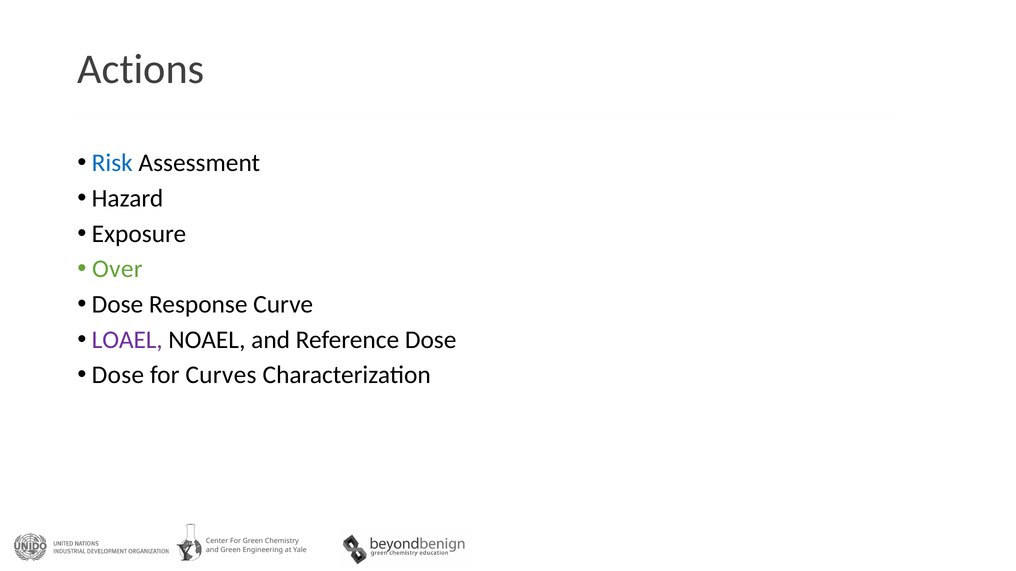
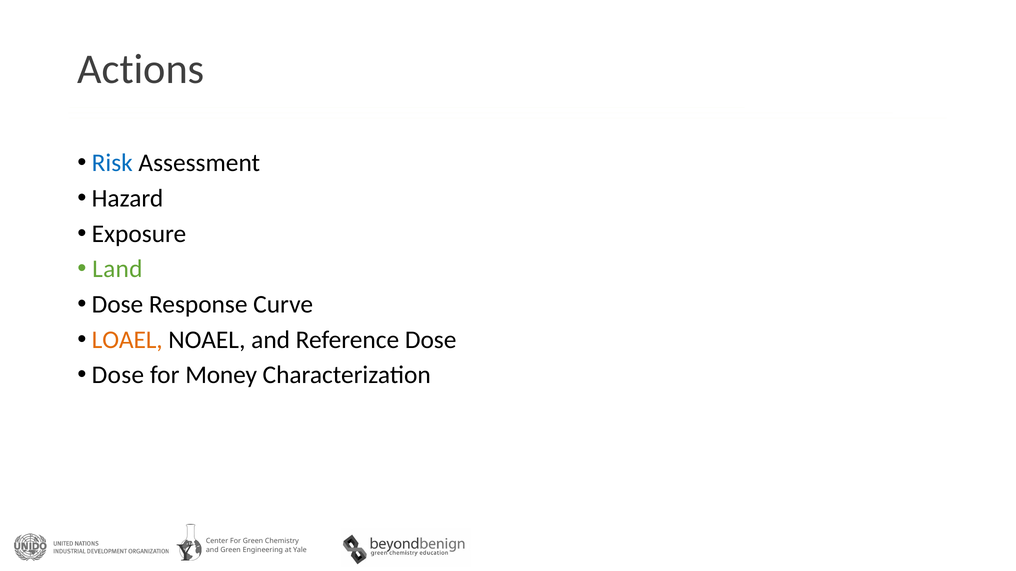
Over: Over -> Land
LOAEL colour: purple -> orange
Curves: Curves -> Money
